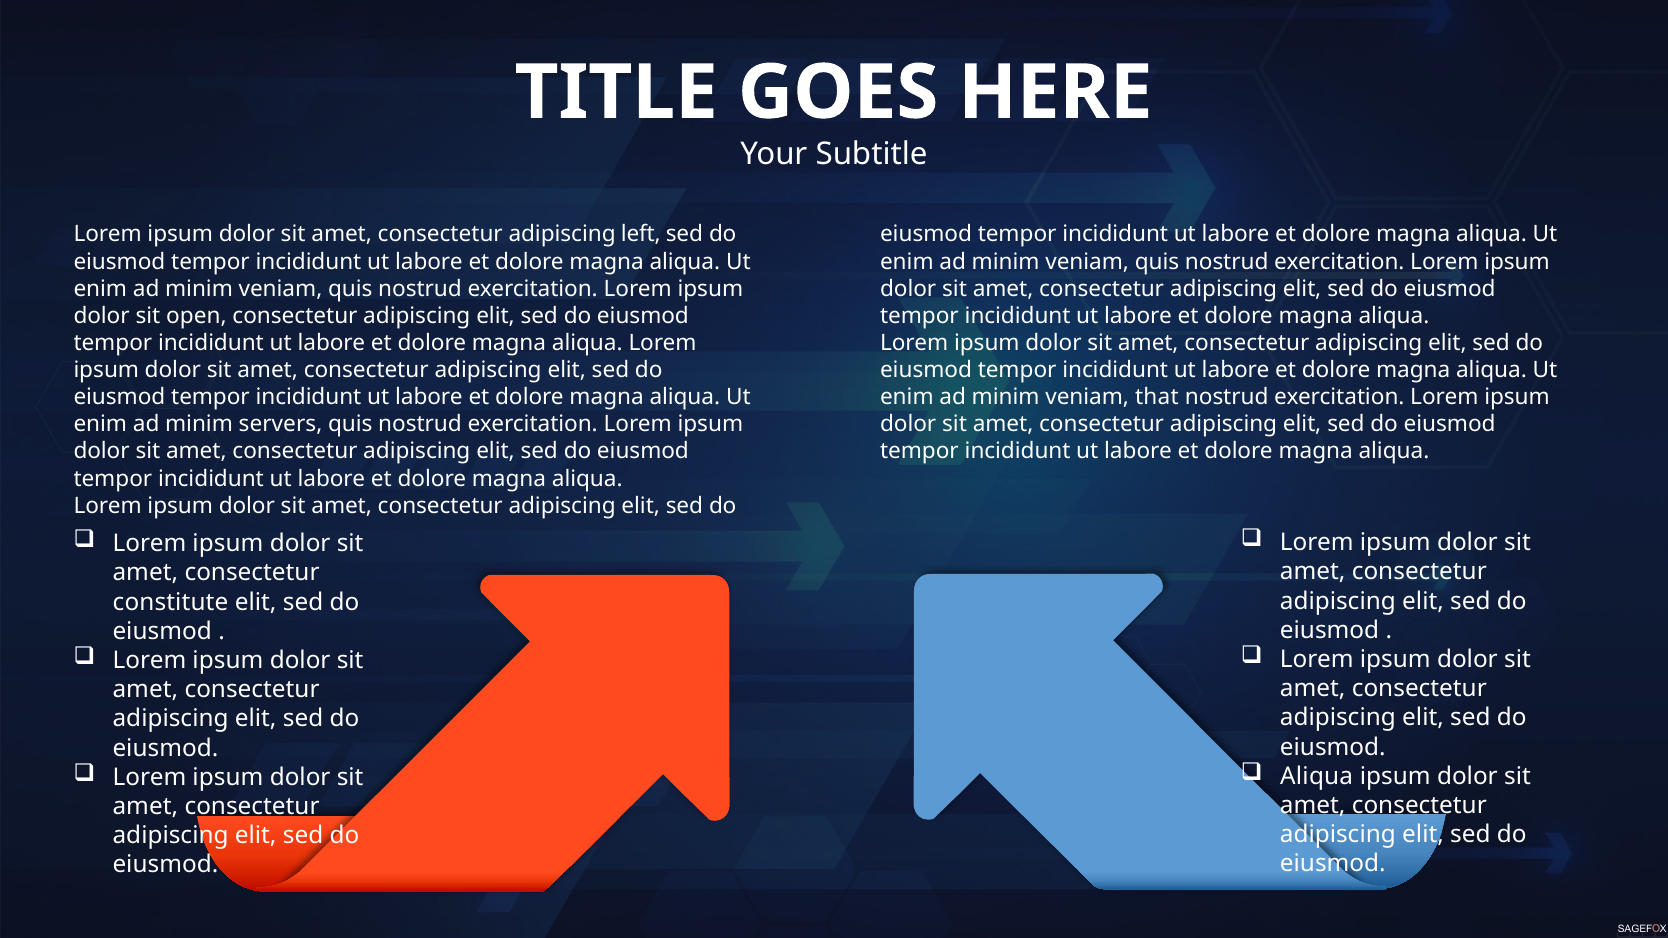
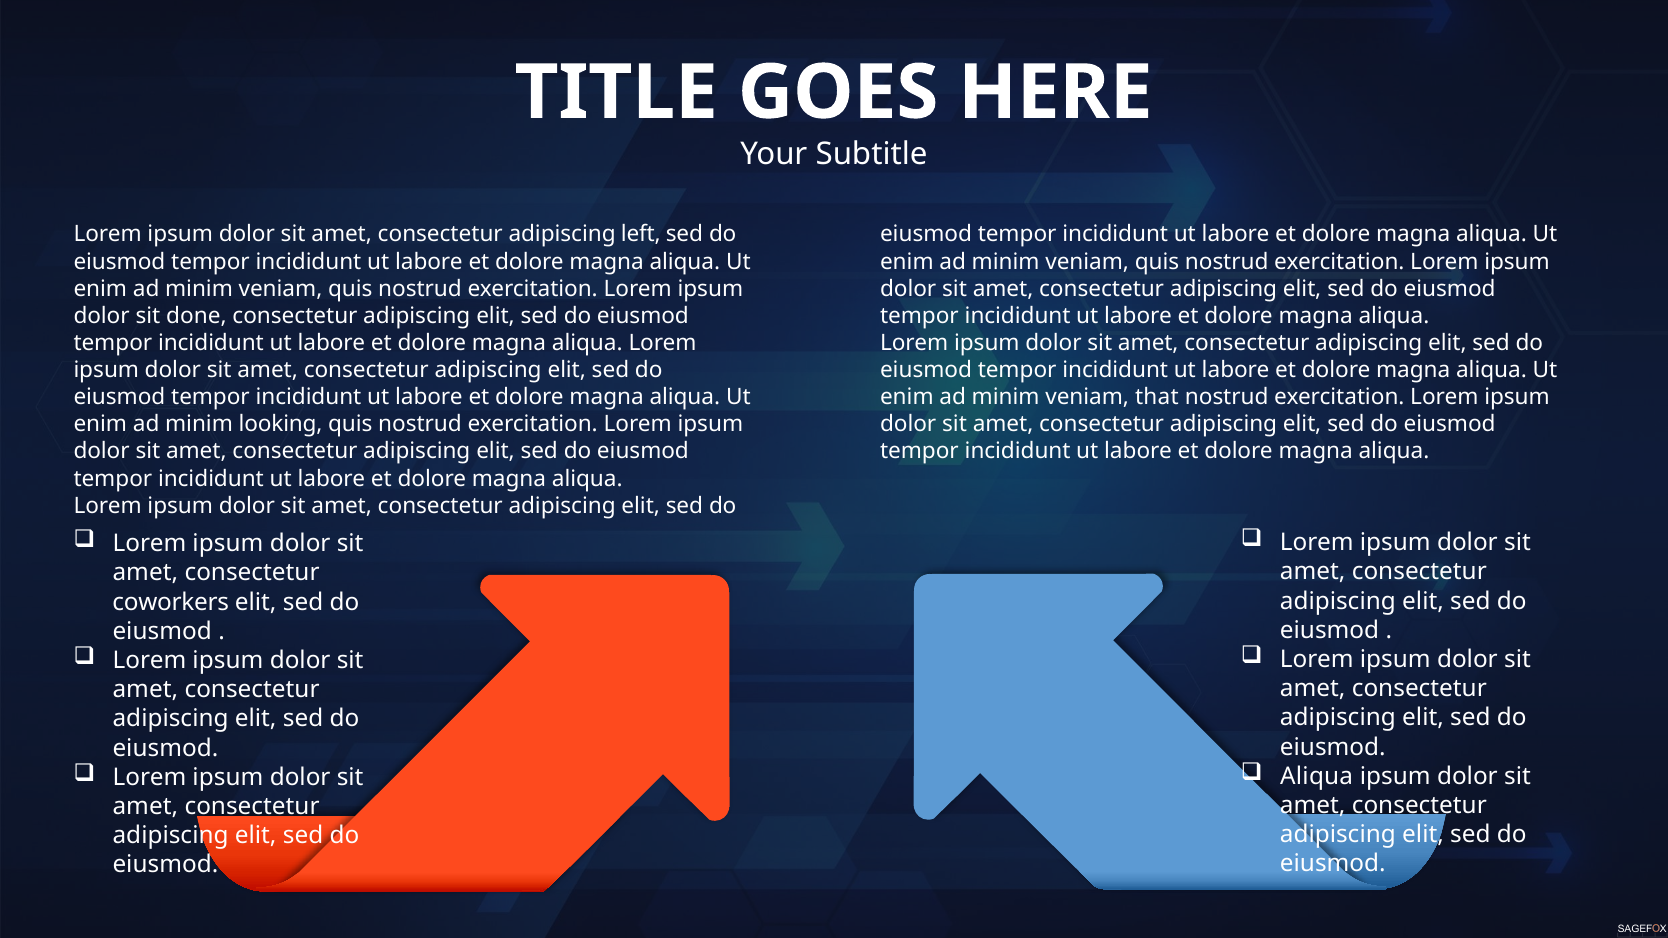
open: open -> done
servers: servers -> looking
constitute: constitute -> coworkers
